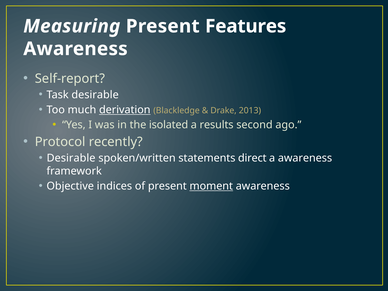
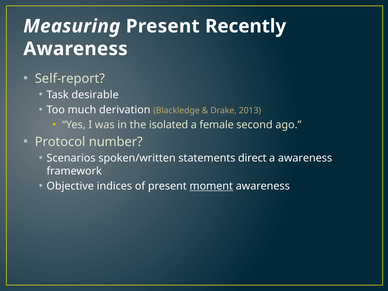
Features: Features -> Recently
derivation underline: present -> none
results: results -> female
recently: recently -> number
Desirable at (71, 158): Desirable -> Scenarios
